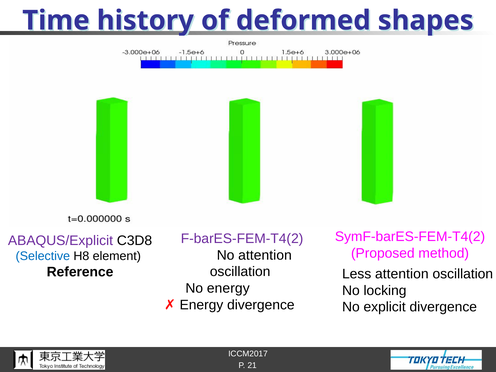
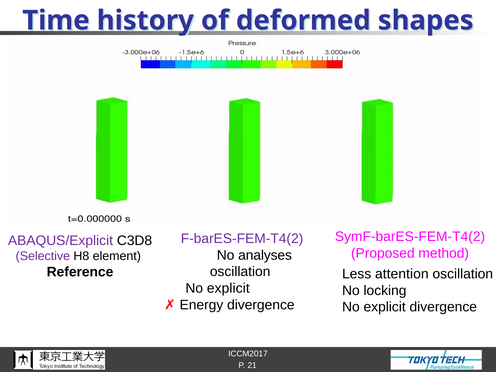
No attention: attention -> analyses
Selective colour: blue -> purple
energy at (228, 288): energy -> explicit
